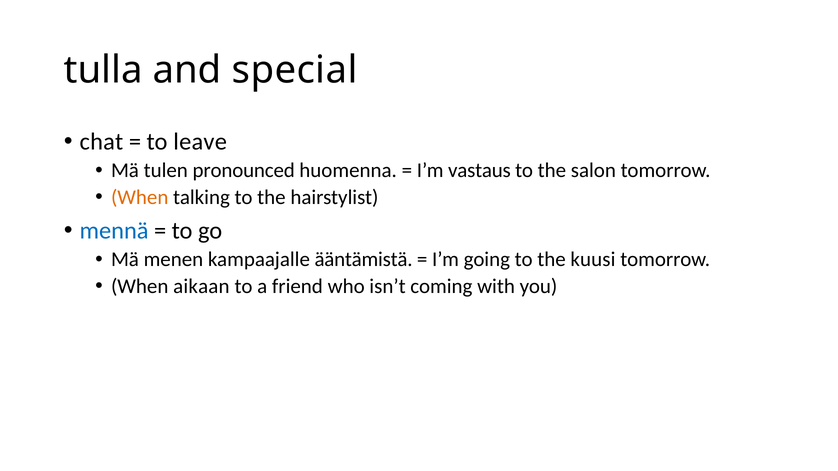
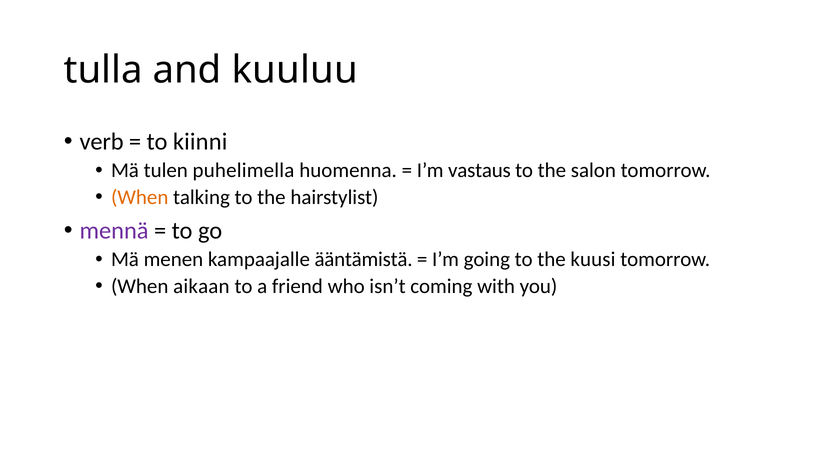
special: special -> kuuluu
chat: chat -> verb
leave: leave -> kiinni
pronounced: pronounced -> puhelimella
mennä colour: blue -> purple
